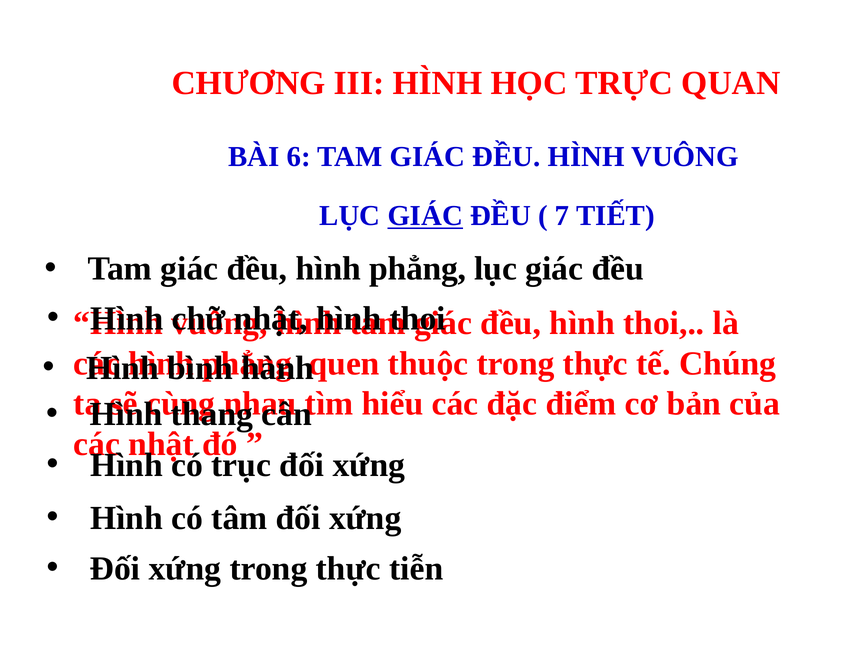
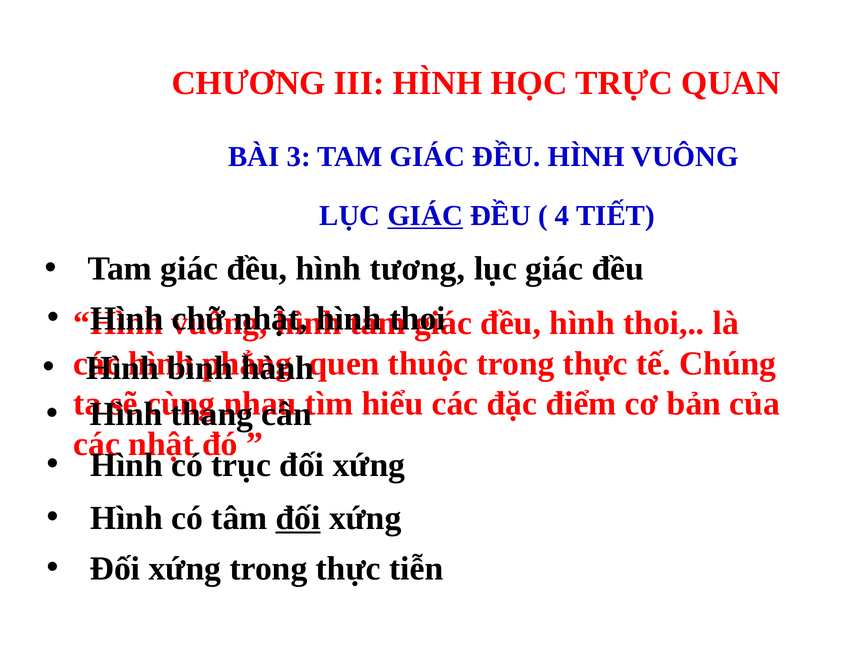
6: 6 -> 3
7: 7 -> 4
đều hình phẳng: phẳng -> tương
đối at (298, 518) underline: none -> present
